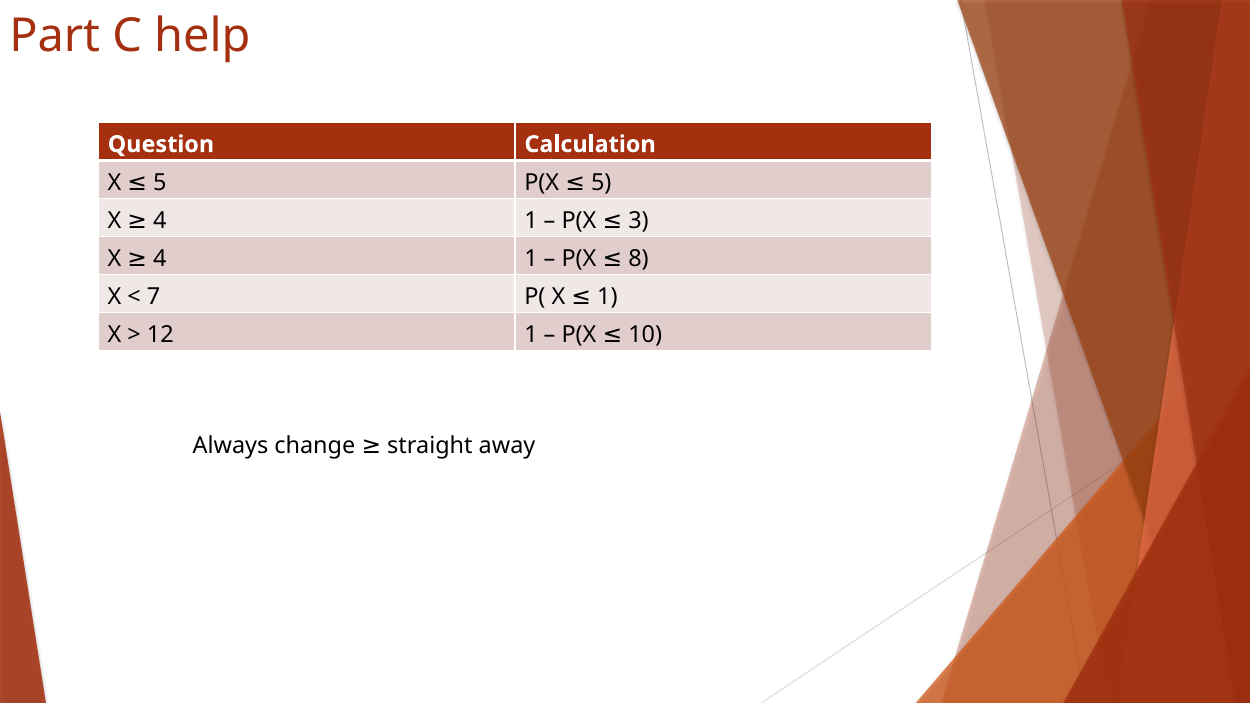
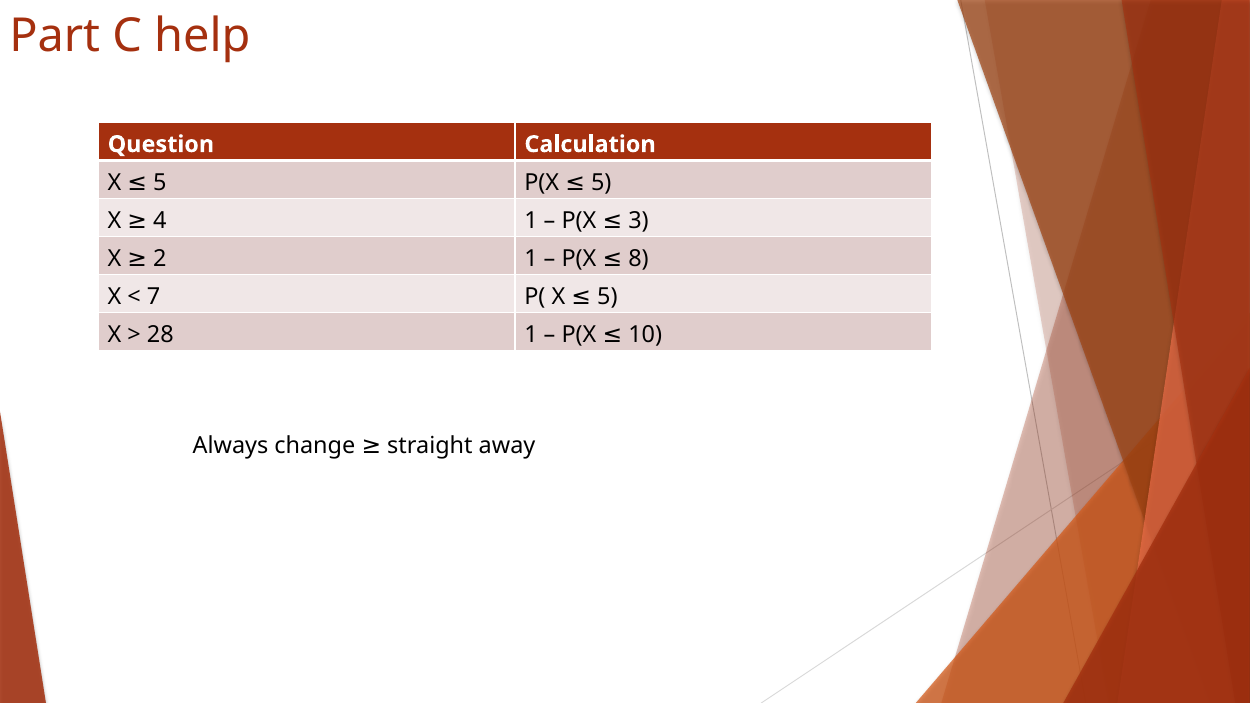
4 at (160, 258): 4 -> 2
P( X 1: 1 -> 5
12: 12 -> 28
